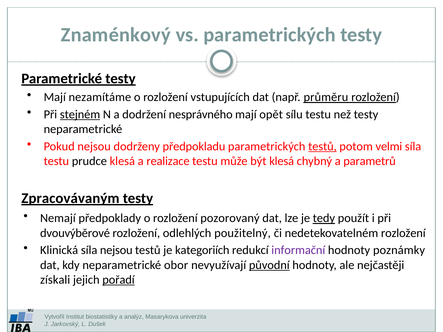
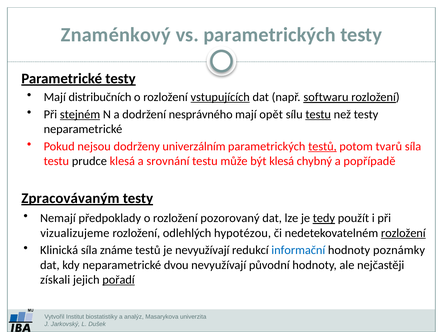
nezamítáme: nezamítáme -> distribučních
vstupujících underline: none -> present
průměru: průměru -> softwaru
testu at (318, 114) underline: none -> present
předpokladu: předpokladu -> univerzálním
velmi: velmi -> tvarů
realizace: realizace -> srovnání
parametrů: parametrů -> popřípadě
dvouvýběrové: dvouvýběrové -> vizualizujeme
použitelný: použitelný -> hypotézou
rozložení at (403, 233) underline: none -> present
síla nejsou: nejsou -> známe
je kategoriích: kategoriích -> nevyužívají
informační colour: purple -> blue
obor: obor -> dvou
původní underline: present -> none
